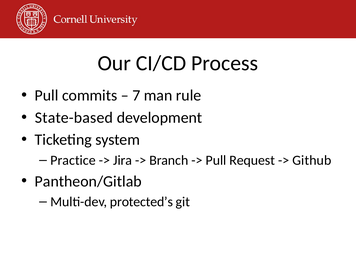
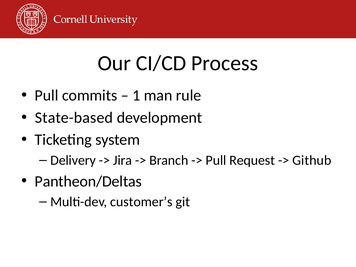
7: 7 -> 1
Practice: Practice -> Delivery
Pantheon/Gitlab: Pantheon/Gitlab -> Pantheon/Deltas
protected’s: protected’s -> customer’s
